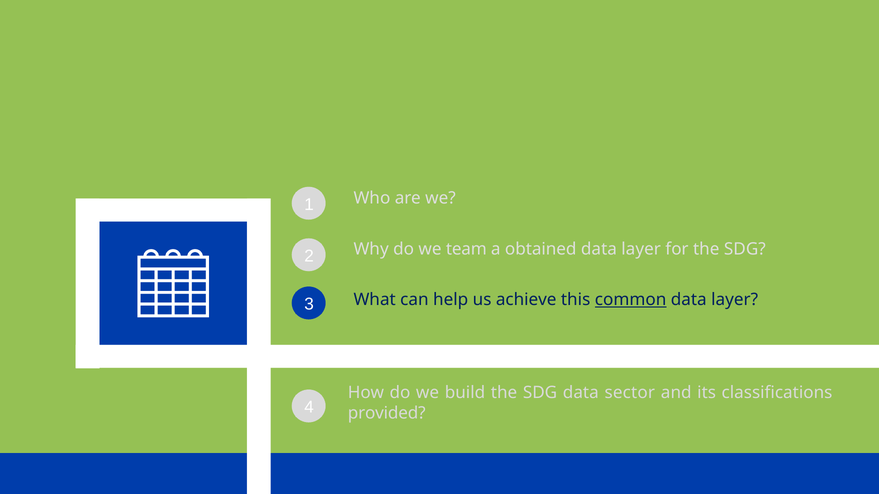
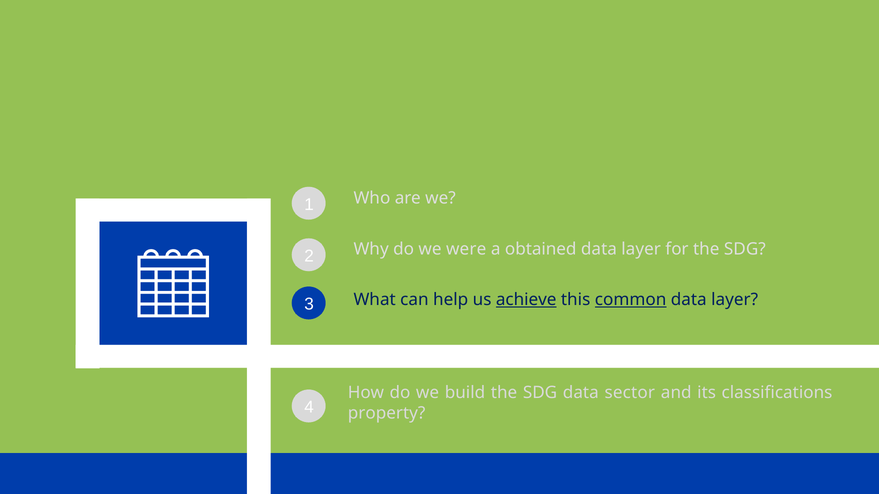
team: team -> were
achieve underline: none -> present
provided: provided -> property
